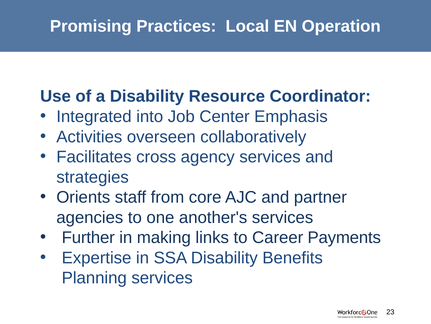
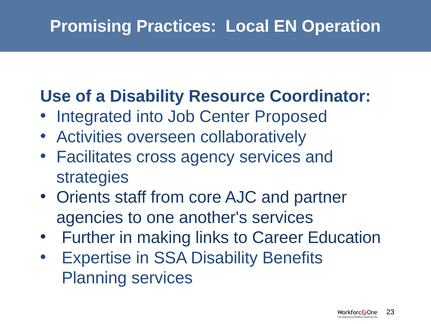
Emphasis: Emphasis -> Proposed
Payments: Payments -> Education
